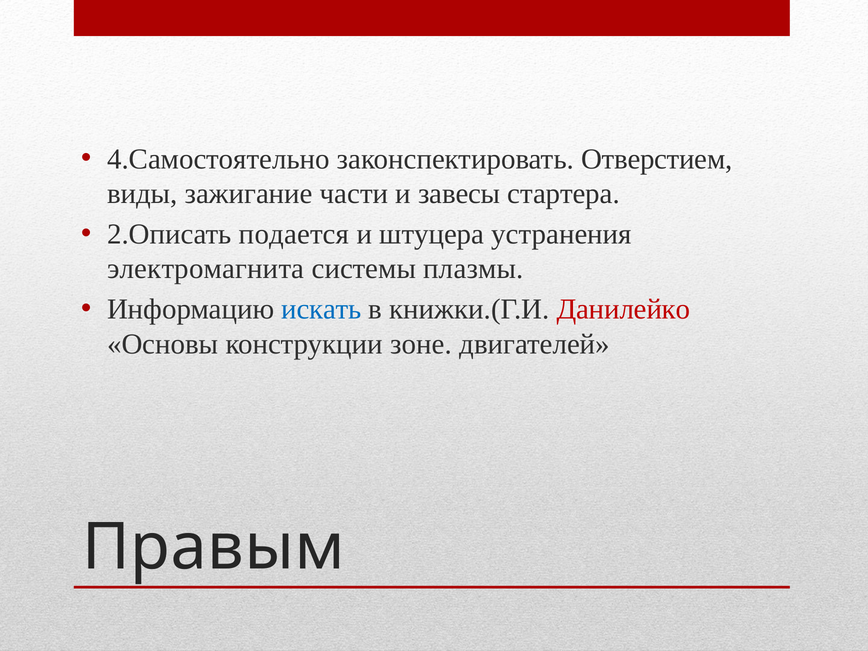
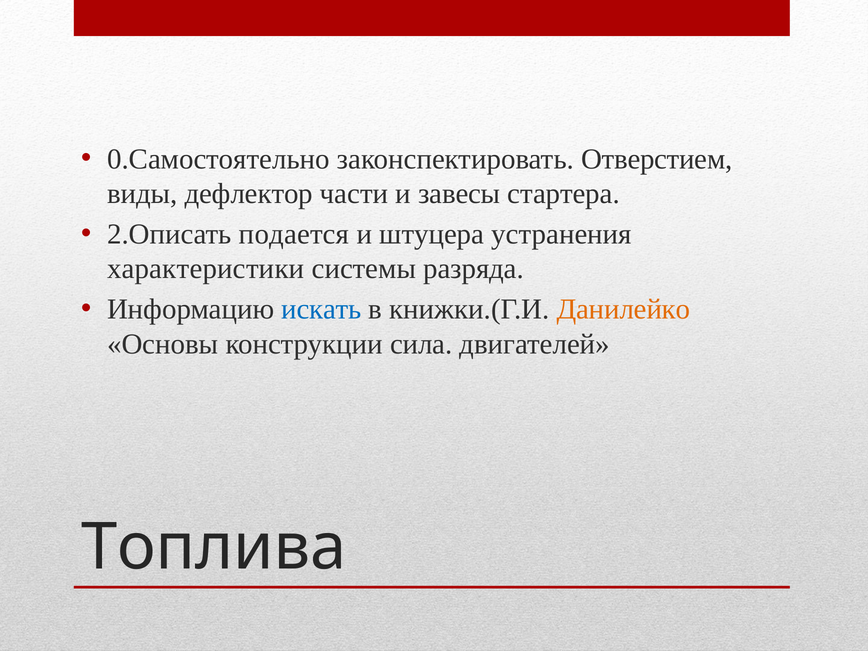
4.Самостоятельно: 4.Самостоятельно -> 0.Самостоятельно
зажигание: зажигание -> дефлектор
электромагнита: электромагнита -> характеристики
плазмы: плазмы -> разряда
Данилейко colour: red -> orange
зоне: зоне -> сила
Правым: Правым -> Топлива
